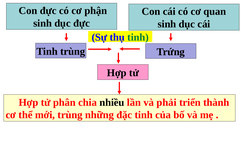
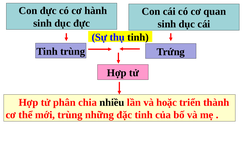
phận: phận -> hành
tinh at (138, 37) colour: green -> black
phải: phải -> hoặc
